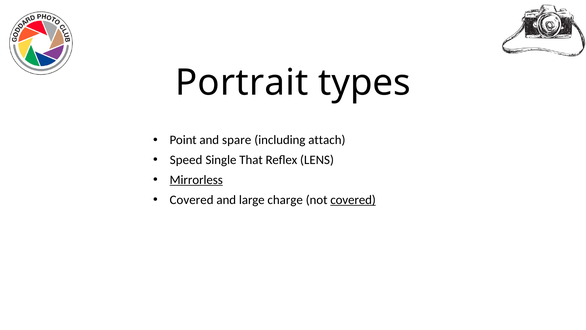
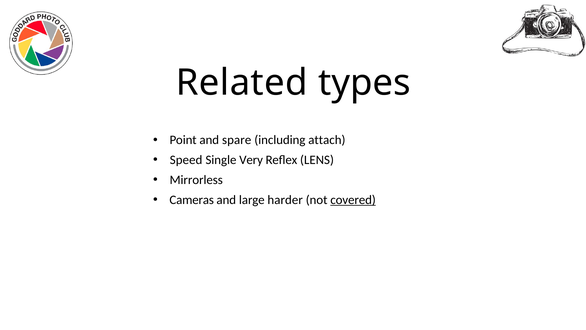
Portrait: Portrait -> Related
That: That -> Very
Mirrorless underline: present -> none
Covered at (192, 200): Covered -> Cameras
charge: charge -> harder
